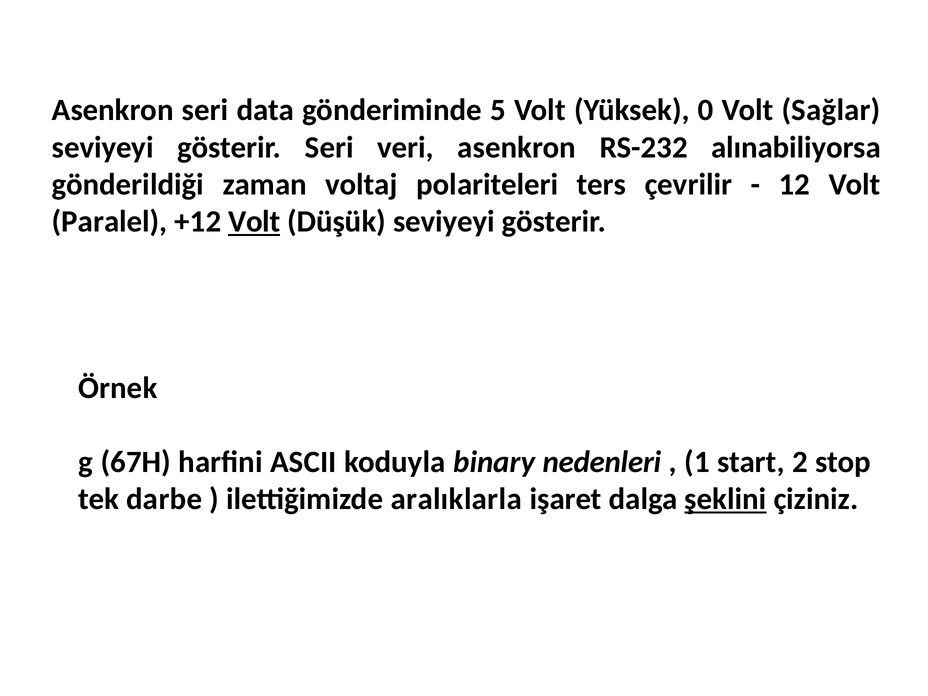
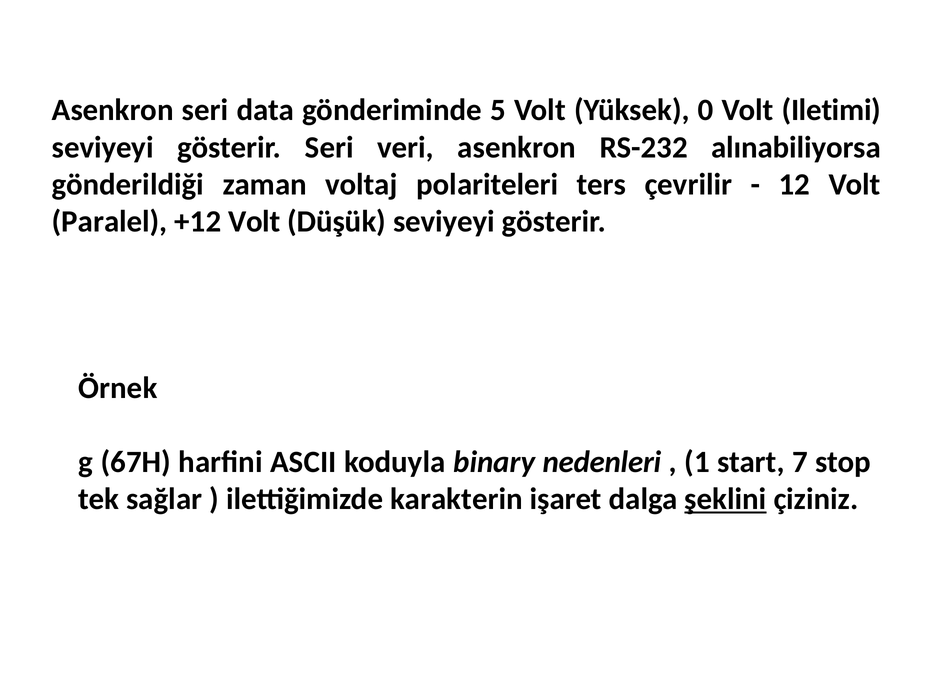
Sağlar: Sağlar -> Iletimi
Volt at (254, 222) underline: present -> none
2: 2 -> 7
darbe: darbe -> sağlar
aralıklarla: aralıklarla -> karakterin
